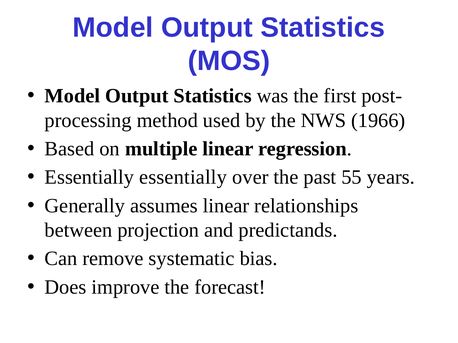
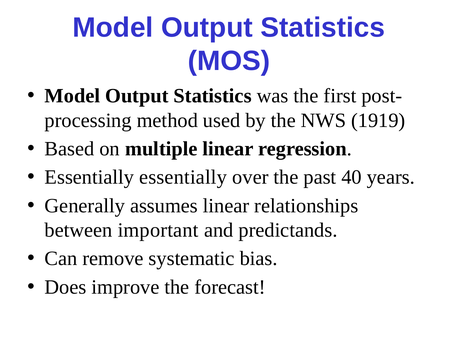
1966: 1966 -> 1919
55: 55 -> 40
projection: projection -> important
